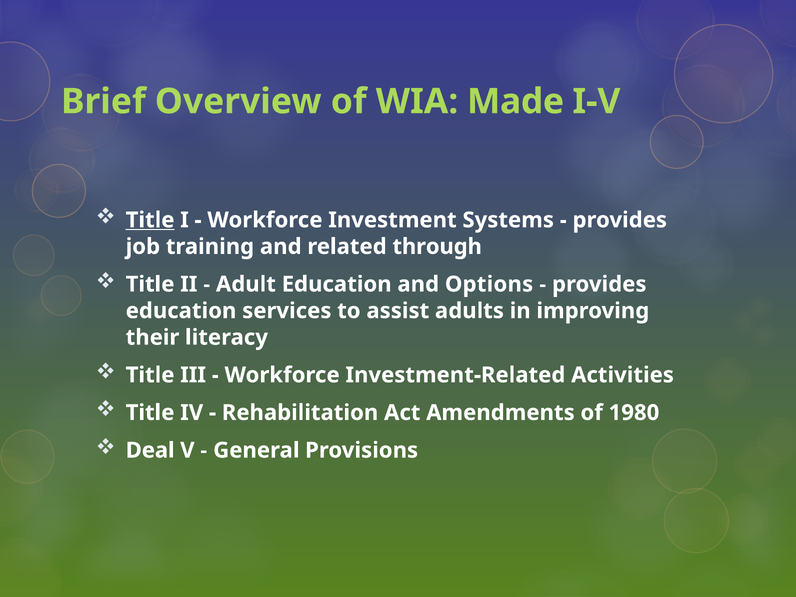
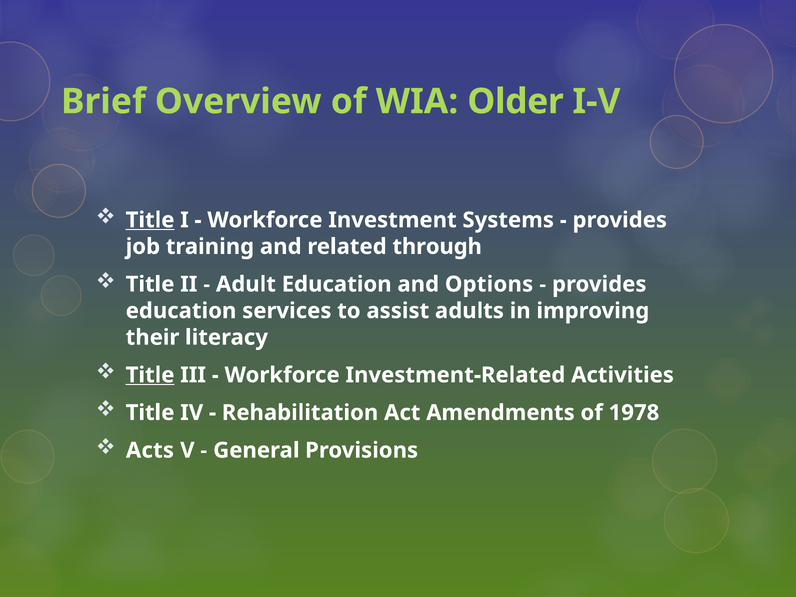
Made: Made -> Older
Title at (150, 375) underline: none -> present
1980: 1980 -> 1978
Deal: Deal -> Acts
